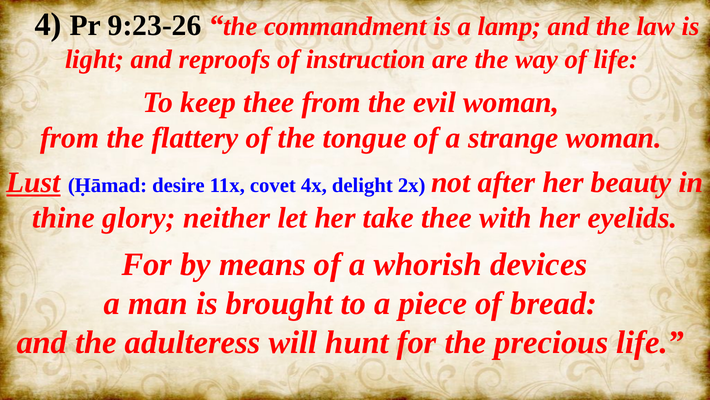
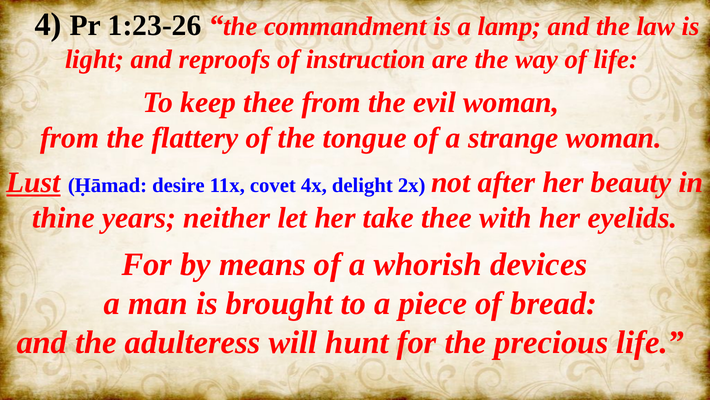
9:23-26: 9:23-26 -> 1:23-26
glory: glory -> years
